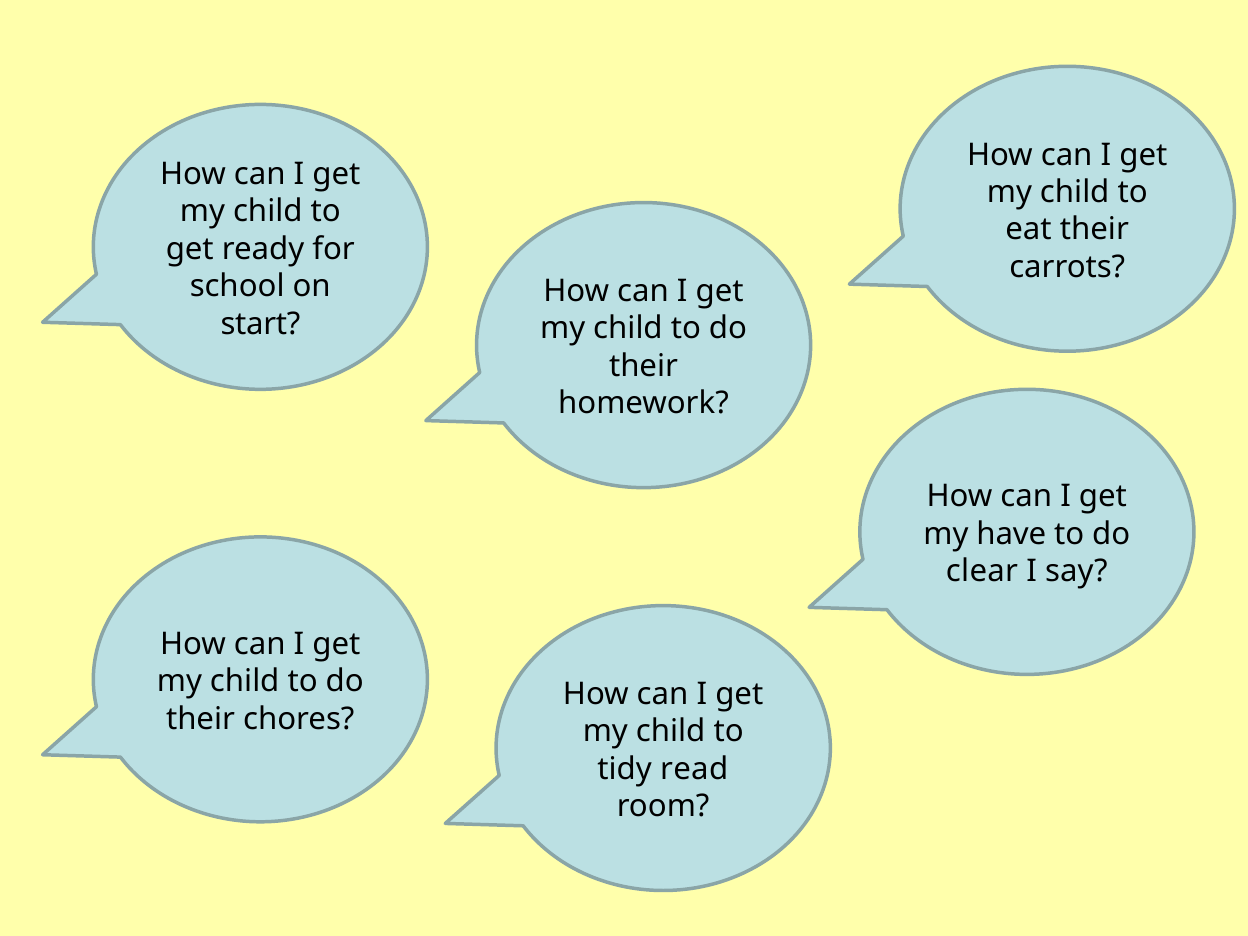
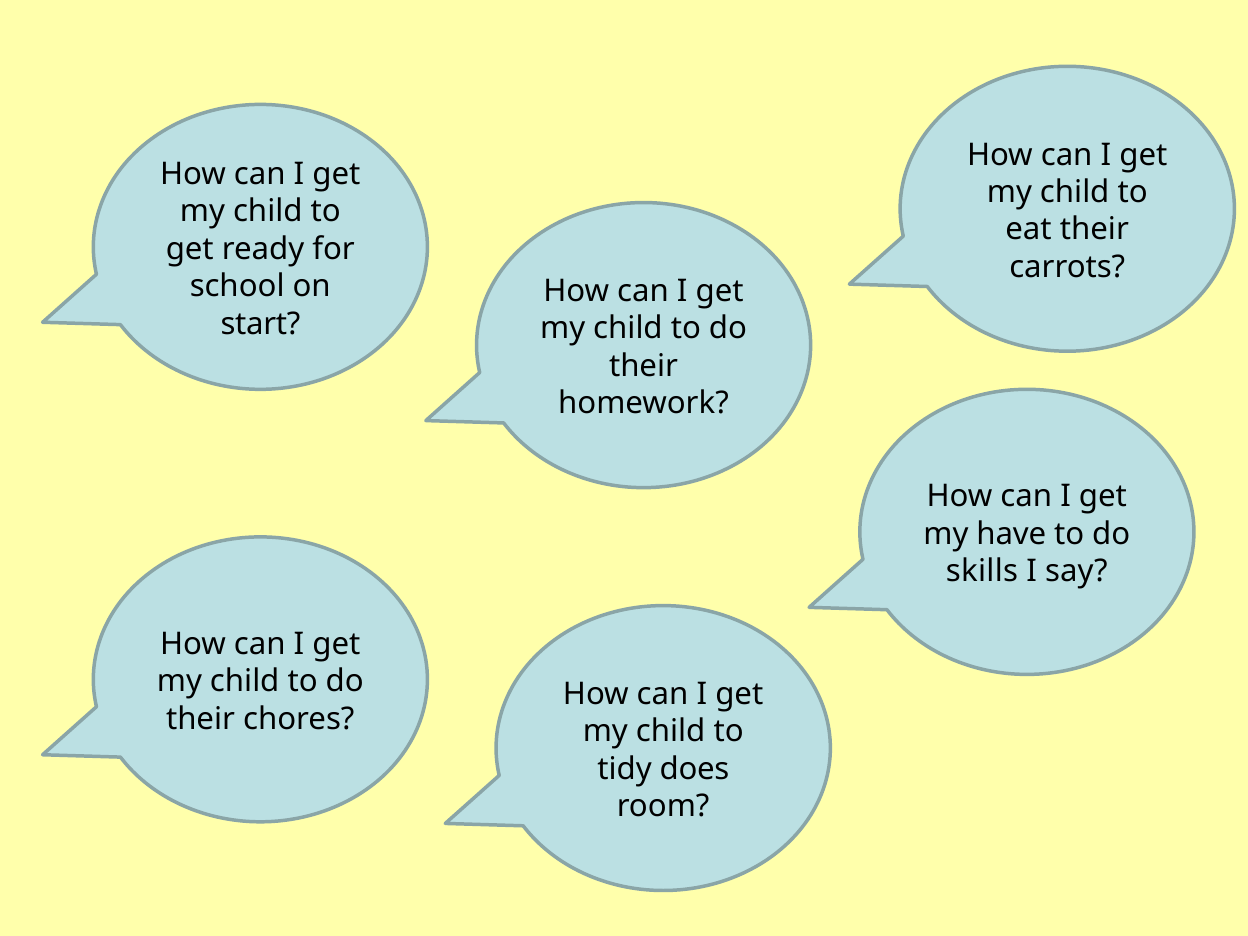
clear: clear -> skills
read: read -> does
